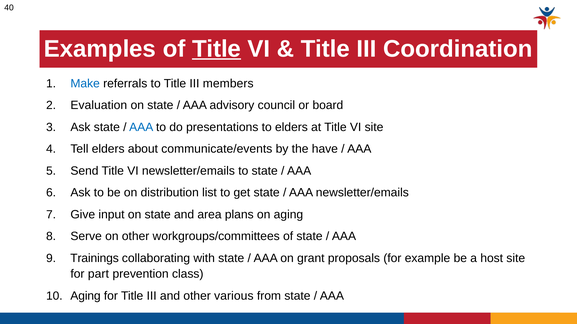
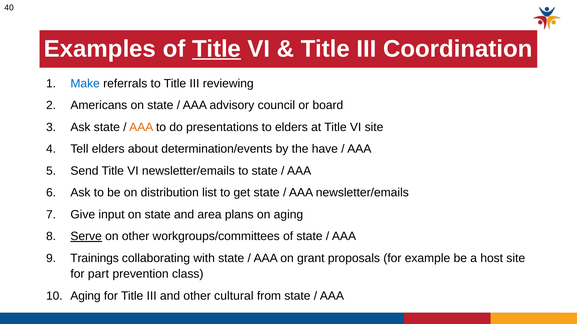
members: members -> reviewing
Evaluation: Evaluation -> Americans
AAA at (141, 127) colour: blue -> orange
communicate/events: communicate/events -> determination/events
Serve underline: none -> present
various: various -> cultural
